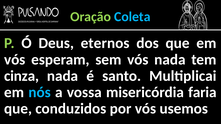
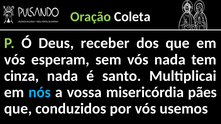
Coleta colour: light blue -> white
eternos: eternos -> receber
faria: faria -> pães
